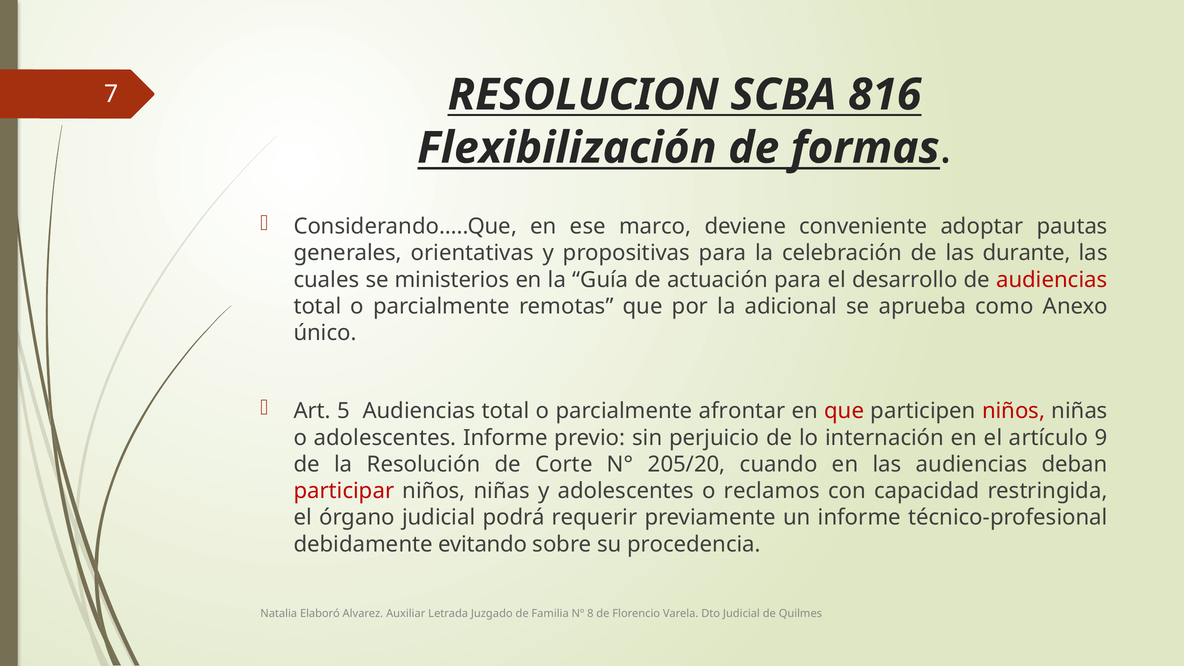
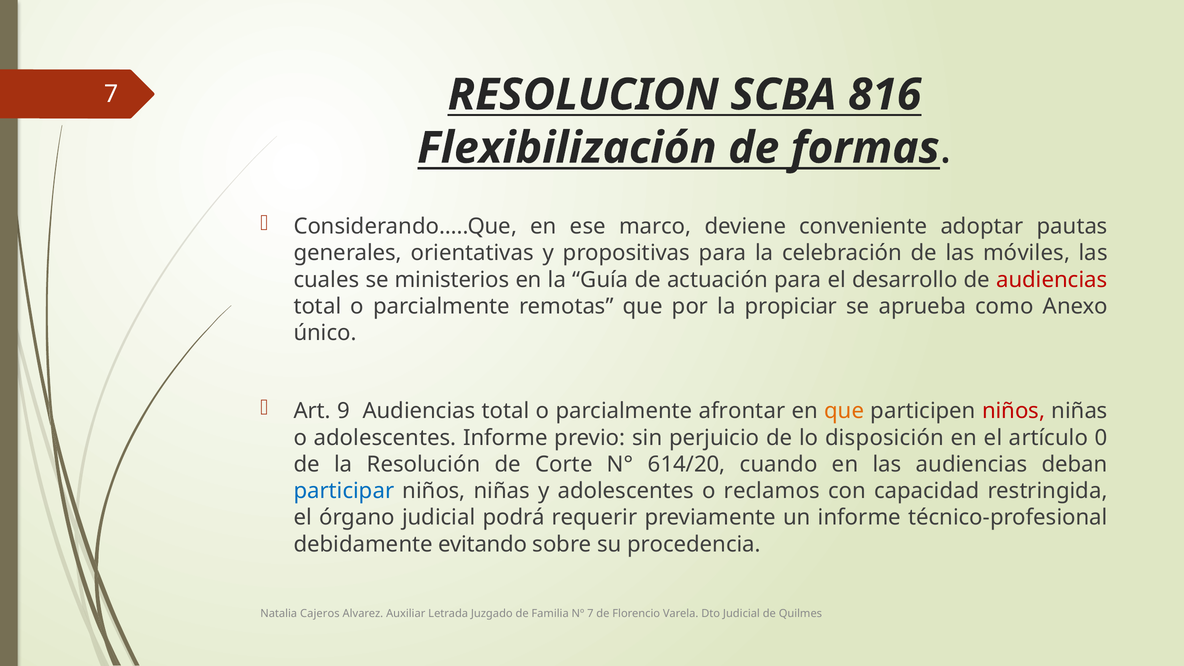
durante: durante -> móviles
adicional: adicional -> propiciar
5: 5 -> 9
que at (844, 411) colour: red -> orange
internación: internación -> disposición
9: 9 -> 0
205/20: 205/20 -> 614/20
participar colour: red -> blue
Elaboró: Elaboró -> Cajeros
Nº 8: 8 -> 7
